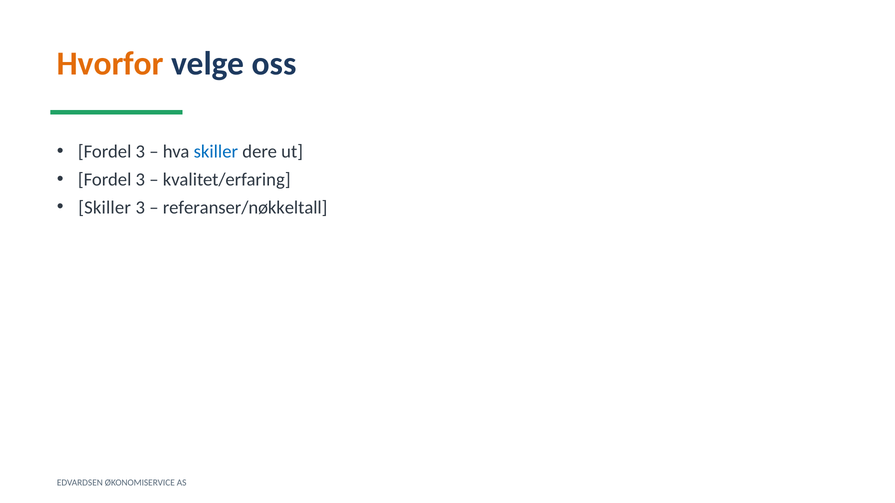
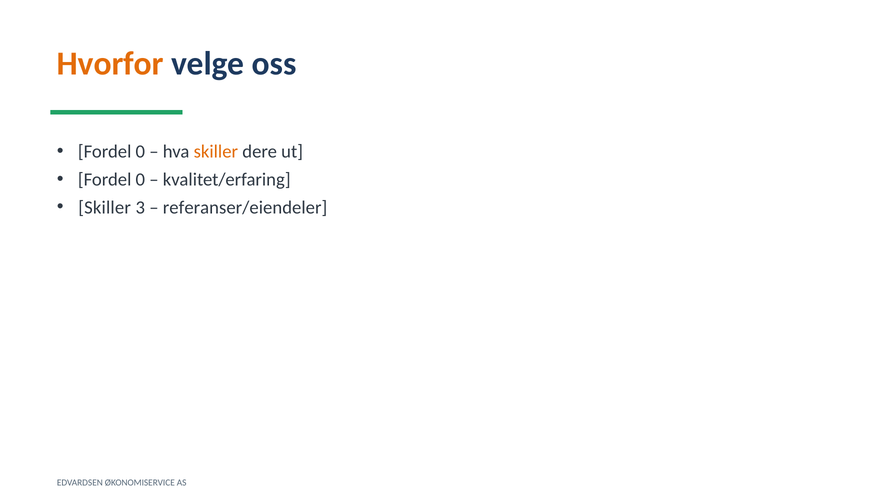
3 at (140, 152): 3 -> 0
skiller at (216, 152) colour: blue -> orange
3 at (140, 180): 3 -> 0
referanser/nøkkeltall: referanser/nøkkeltall -> referanser/eiendeler
